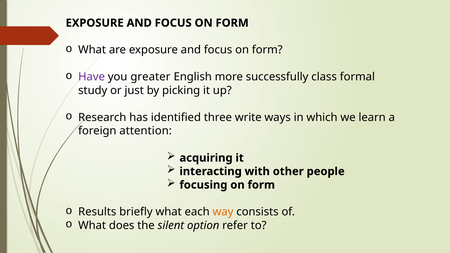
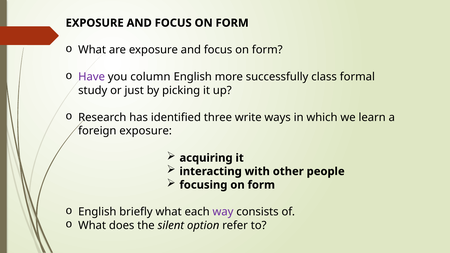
greater: greater -> column
foreign attention: attention -> exposure
Results at (97, 212): Results -> English
way colour: orange -> purple
